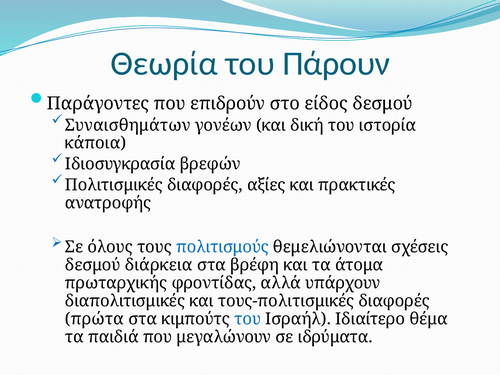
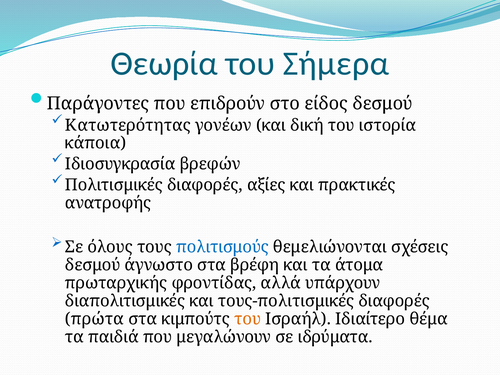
Πάρουν: Πάρουν -> Σήμερα
Συναισθημάτων: Συναισθημάτων -> Κατωτερότητας
διάρκεια: διάρκεια -> άγνωστο
του at (248, 319) colour: blue -> orange
